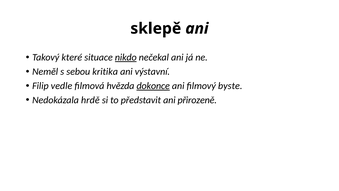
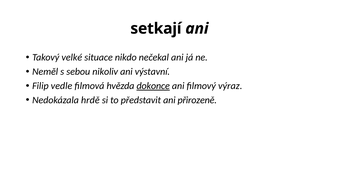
sklepě: sklepě -> setkají
které: které -> velké
nikdo underline: present -> none
kritika: kritika -> nikoliv
byste: byste -> výraz
